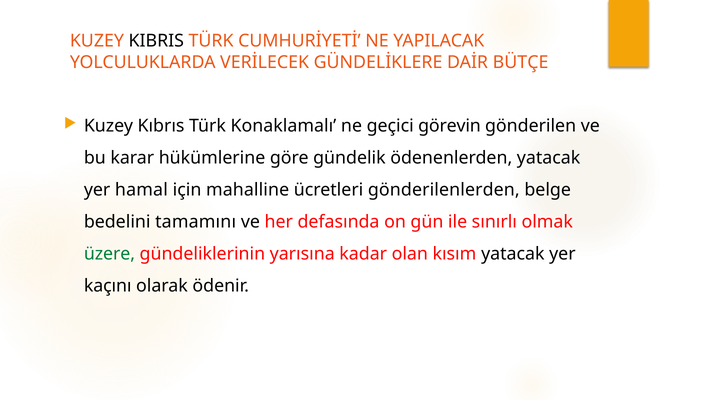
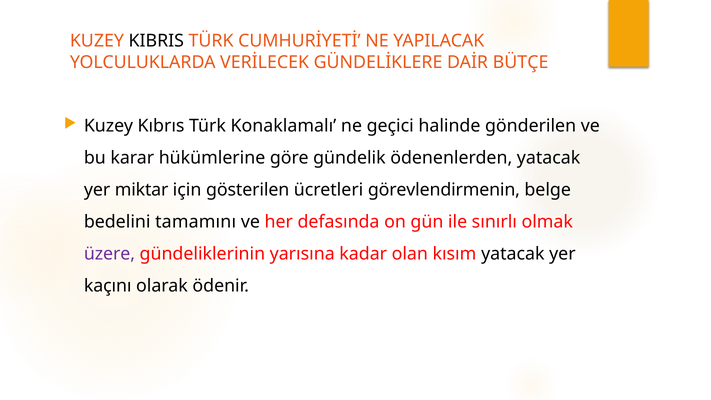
görevin: görevin -> halinde
hamal: hamal -> miktar
mahalline: mahalline -> gösterilen
gönderilenlerden: gönderilenlerden -> görevlendirmenin
üzere colour: green -> purple
